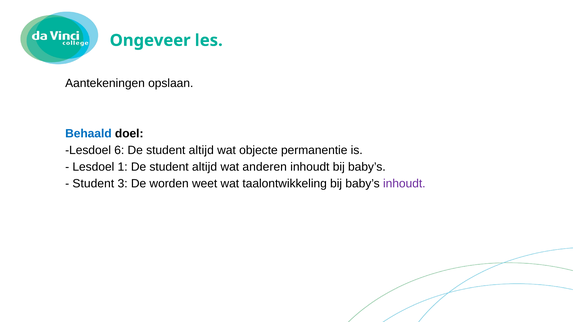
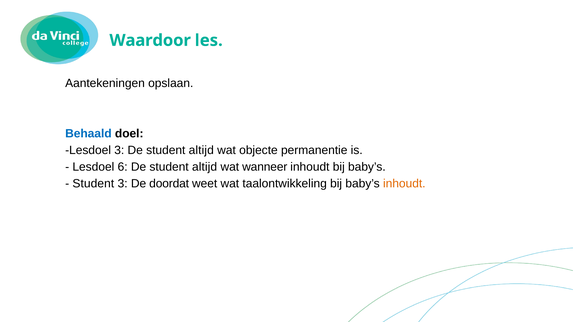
Ongeveer: Ongeveer -> Waardoor
Lesdoel 6: 6 -> 3
1: 1 -> 6
anderen: anderen -> wanneer
worden: worden -> doordat
inhoudt at (404, 184) colour: purple -> orange
